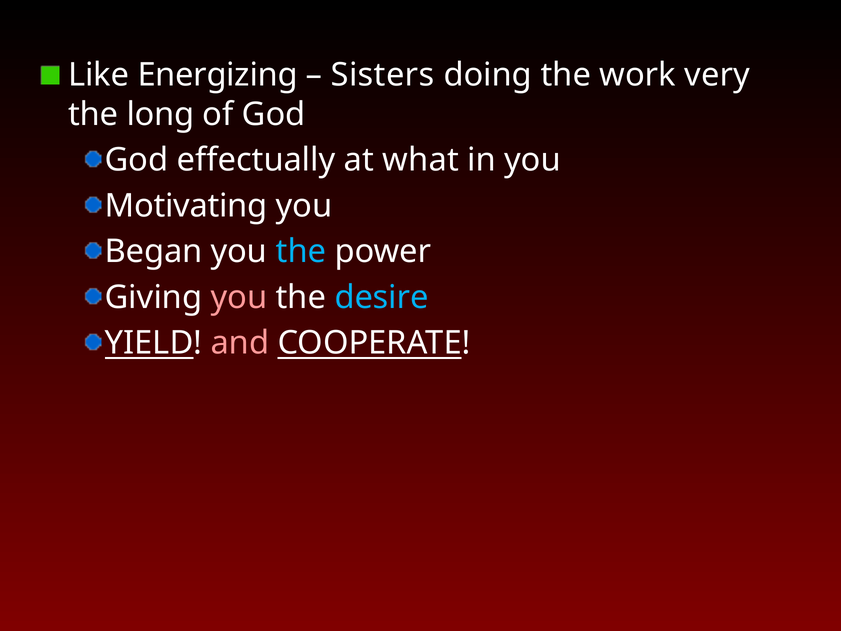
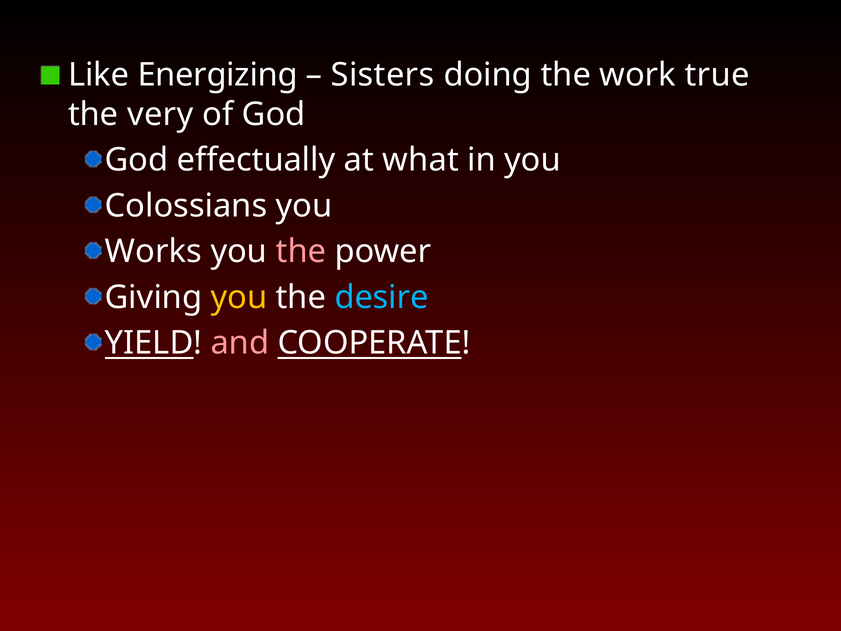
very: very -> true
long: long -> very
Motivating: Motivating -> Colossians
Began: Began -> Works
the at (301, 251) colour: light blue -> pink
you at (239, 297) colour: pink -> yellow
